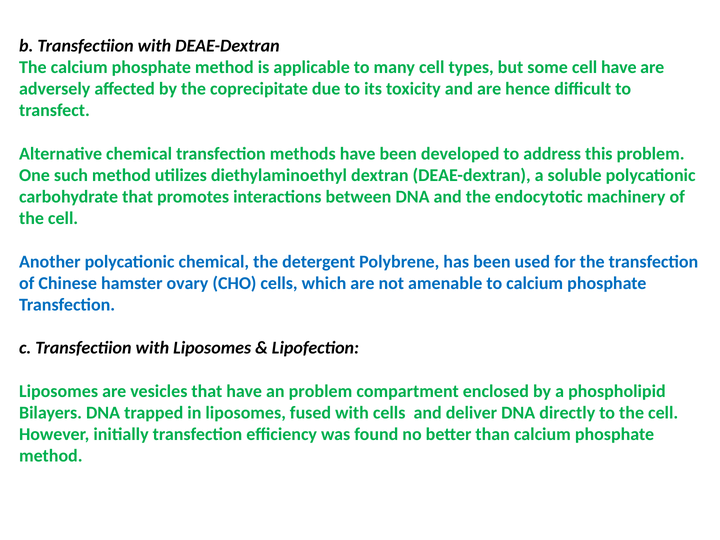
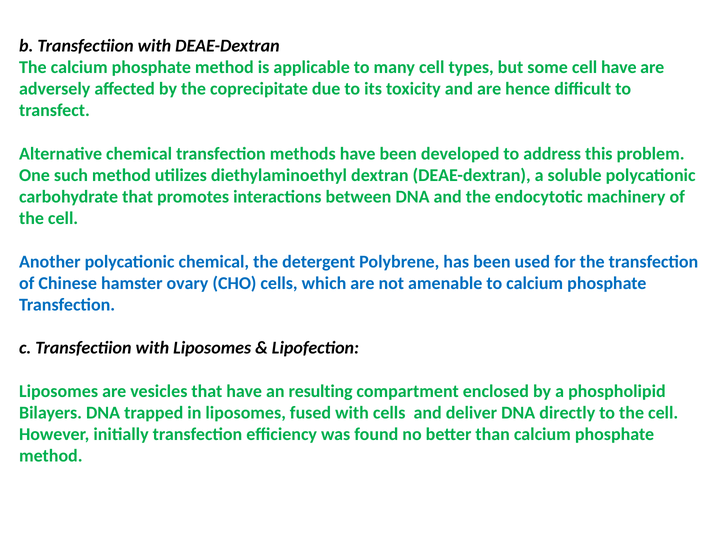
an problem: problem -> resulting
